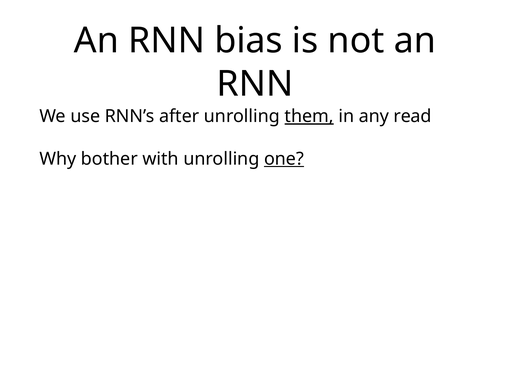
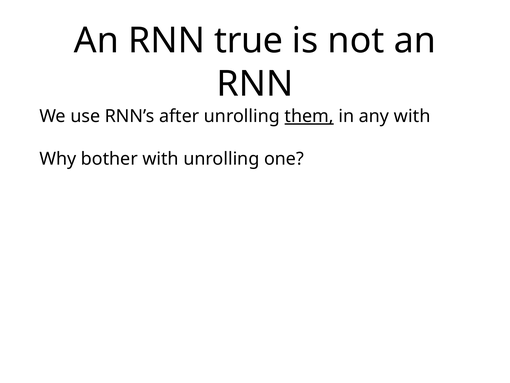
bias: bias -> true
any read: read -> with
one underline: present -> none
